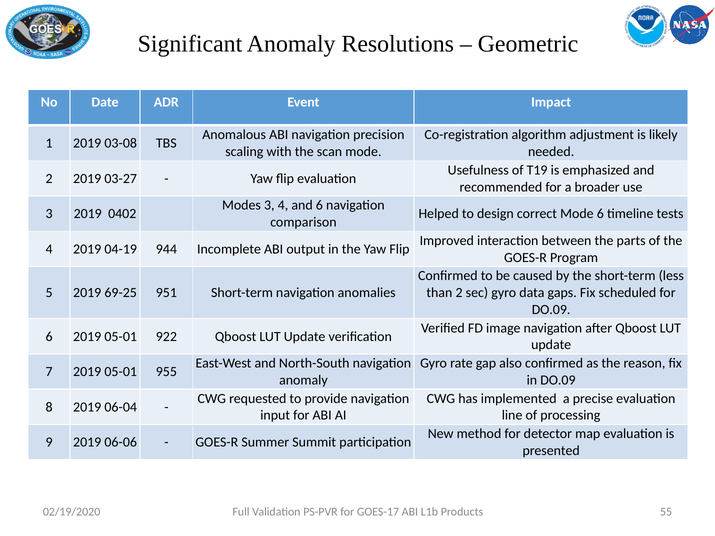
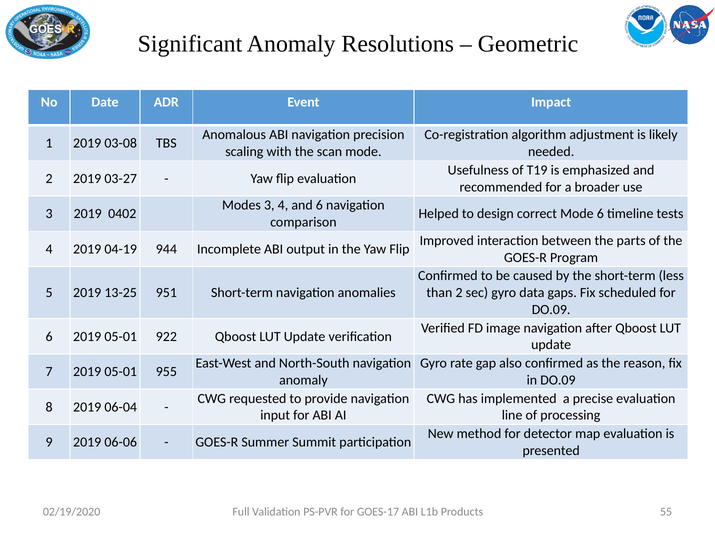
69-25: 69-25 -> 13-25
